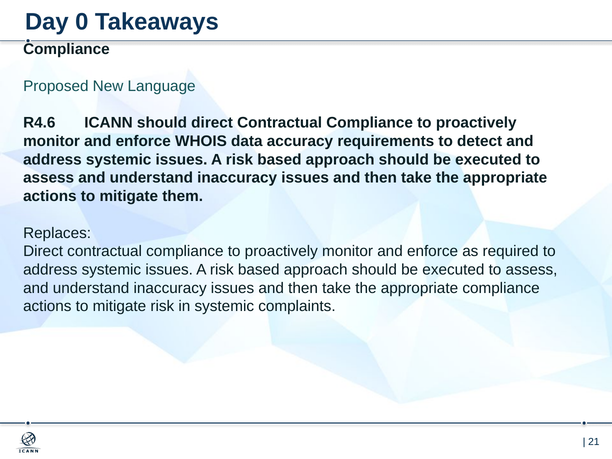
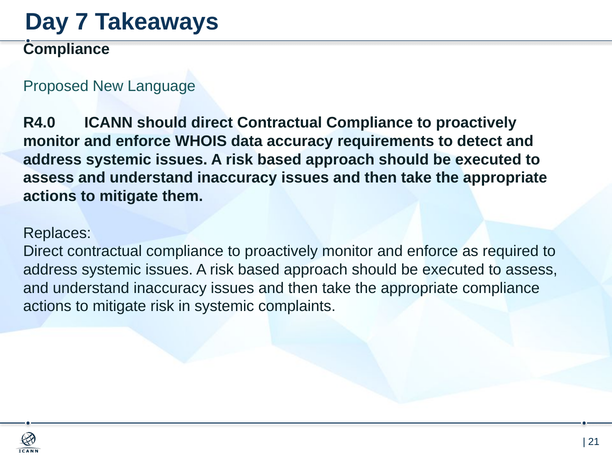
0: 0 -> 7
R4.6: R4.6 -> R4.0
